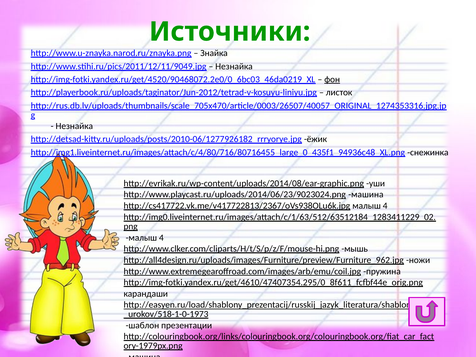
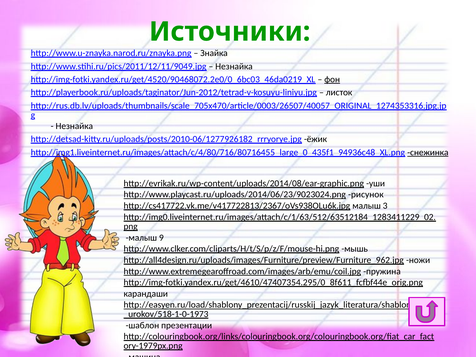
снежинка underline: none -> present
http://www.playcast.ru/uploads/2014/06/23/9023024.png машина: машина -> рисунок
http://cs417722.vk.me/v417722813/2367/oVs938OLu6k.jpg малыш 4: 4 -> 3
4 at (161, 238): 4 -> 9
